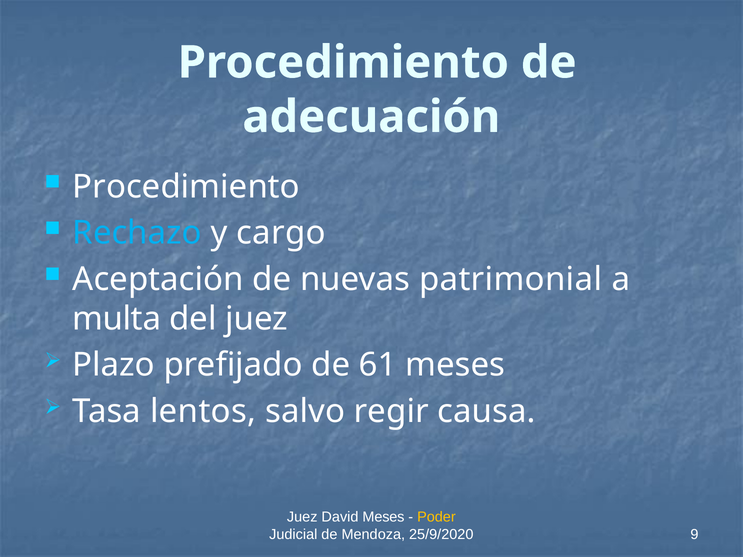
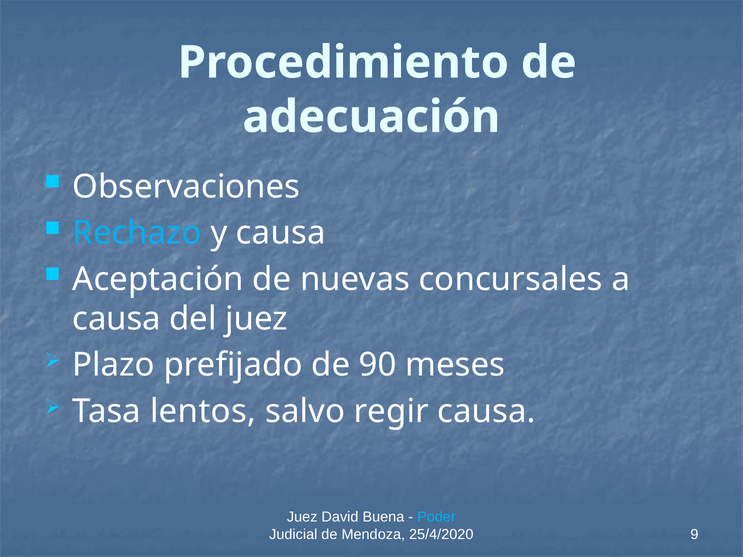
Procedimiento at (186, 187): Procedimiento -> Observaciones
y cargo: cargo -> causa
patrimonial: patrimonial -> concursales
multa at (117, 319): multa -> causa
61: 61 -> 90
David Meses: Meses -> Buena
Poder colour: yellow -> light blue
25/9/2020: 25/9/2020 -> 25/4/2020
